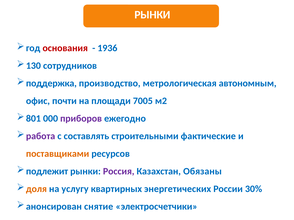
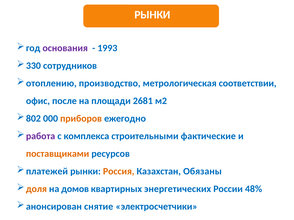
основания colour: red -> purple
1936: 1936 -> 1993
130: 130 -> 330
поддержка: поддержка -> отоплению
автономным: автономным -> соответствии
почти: почти -> после
7005: 7005 -> 2681
801: 801 -> 802
приборов colour: purple -> orange
составлять: составлять -> комплекса
подлежит: подлежит -> платежей
Россия colour: purple -> orange
услугу: услугу -> домов
30%: 30% -> 48%
